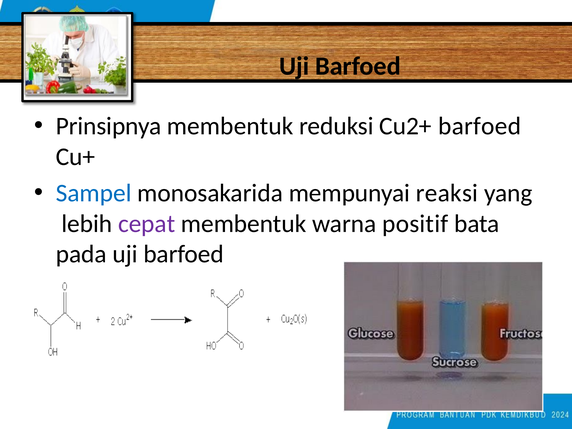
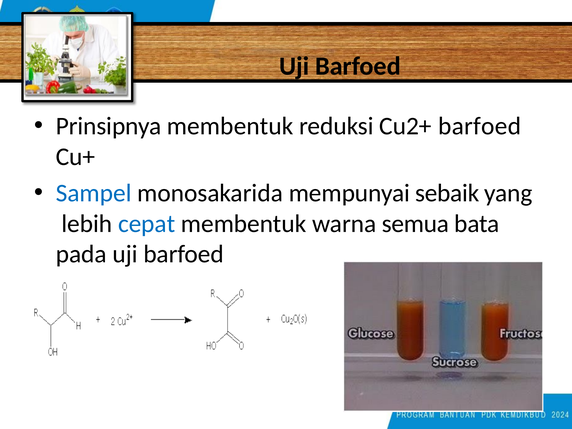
reaksi: reaksi -> sebaik
cepat colour: purple -> blue
positif: positif -> semua
